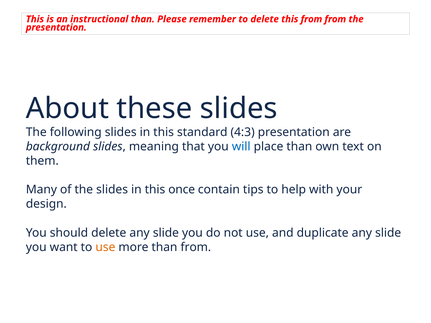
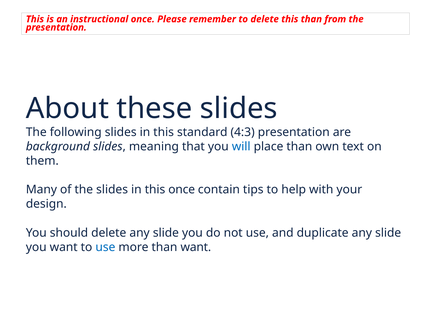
instructional than: than -> once
this from: from -> than
use at (105, 247) colour: orange -> blue
than from: from -> want
